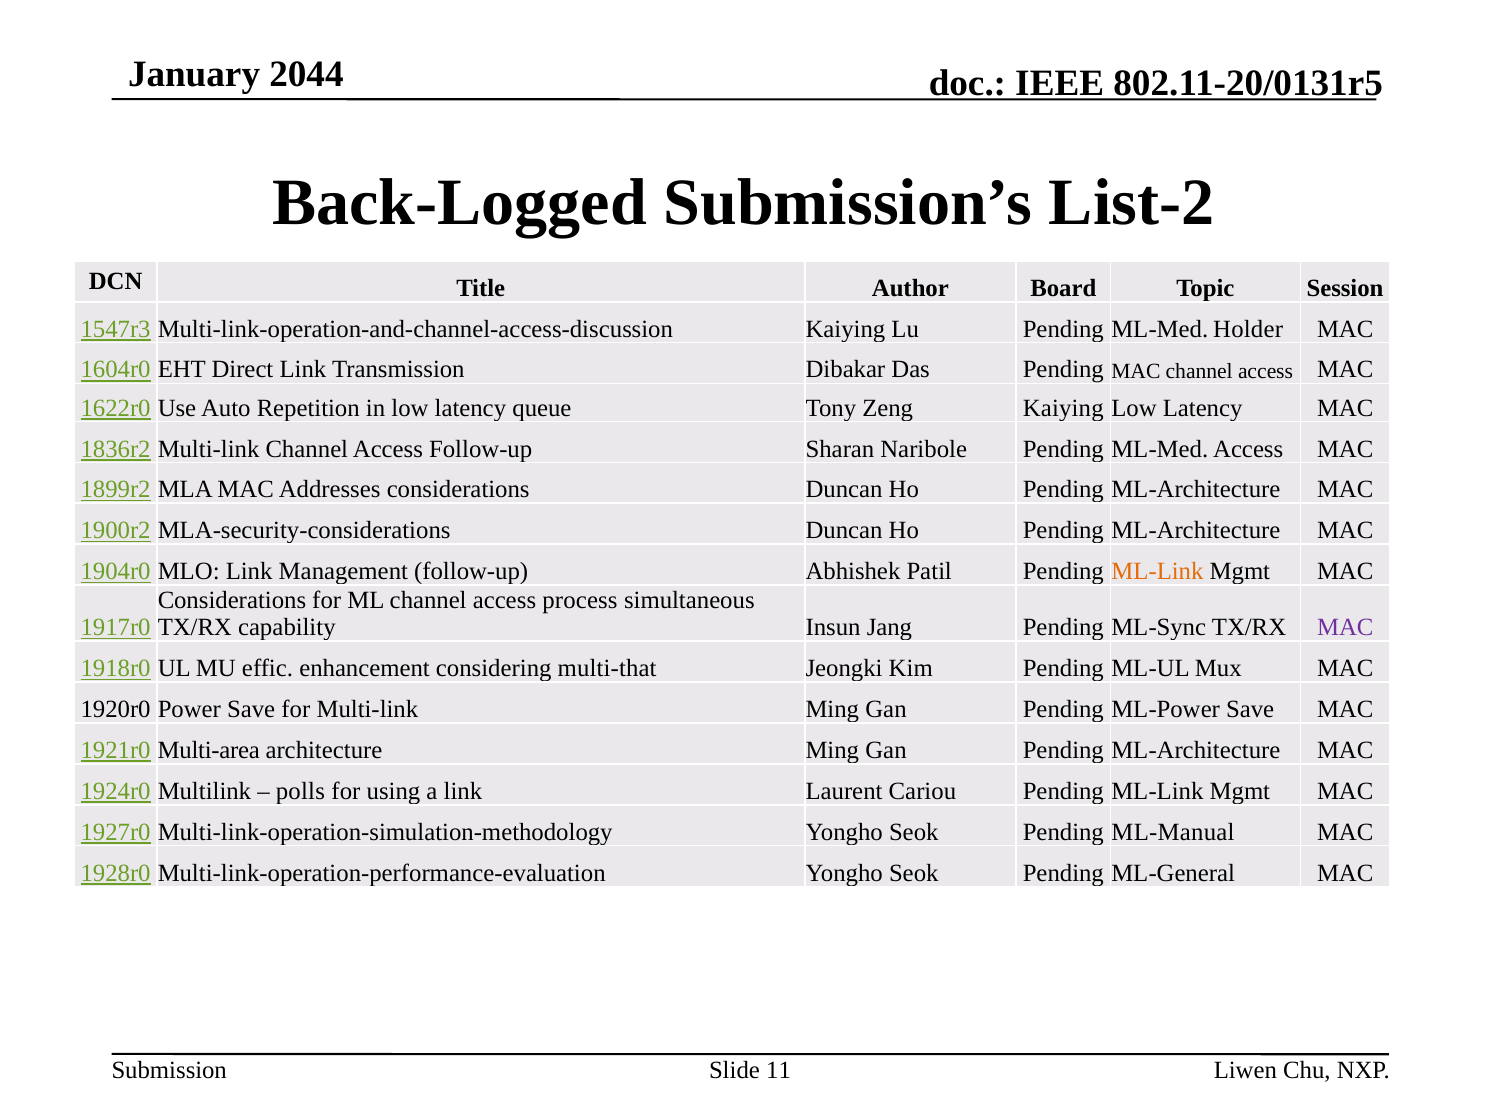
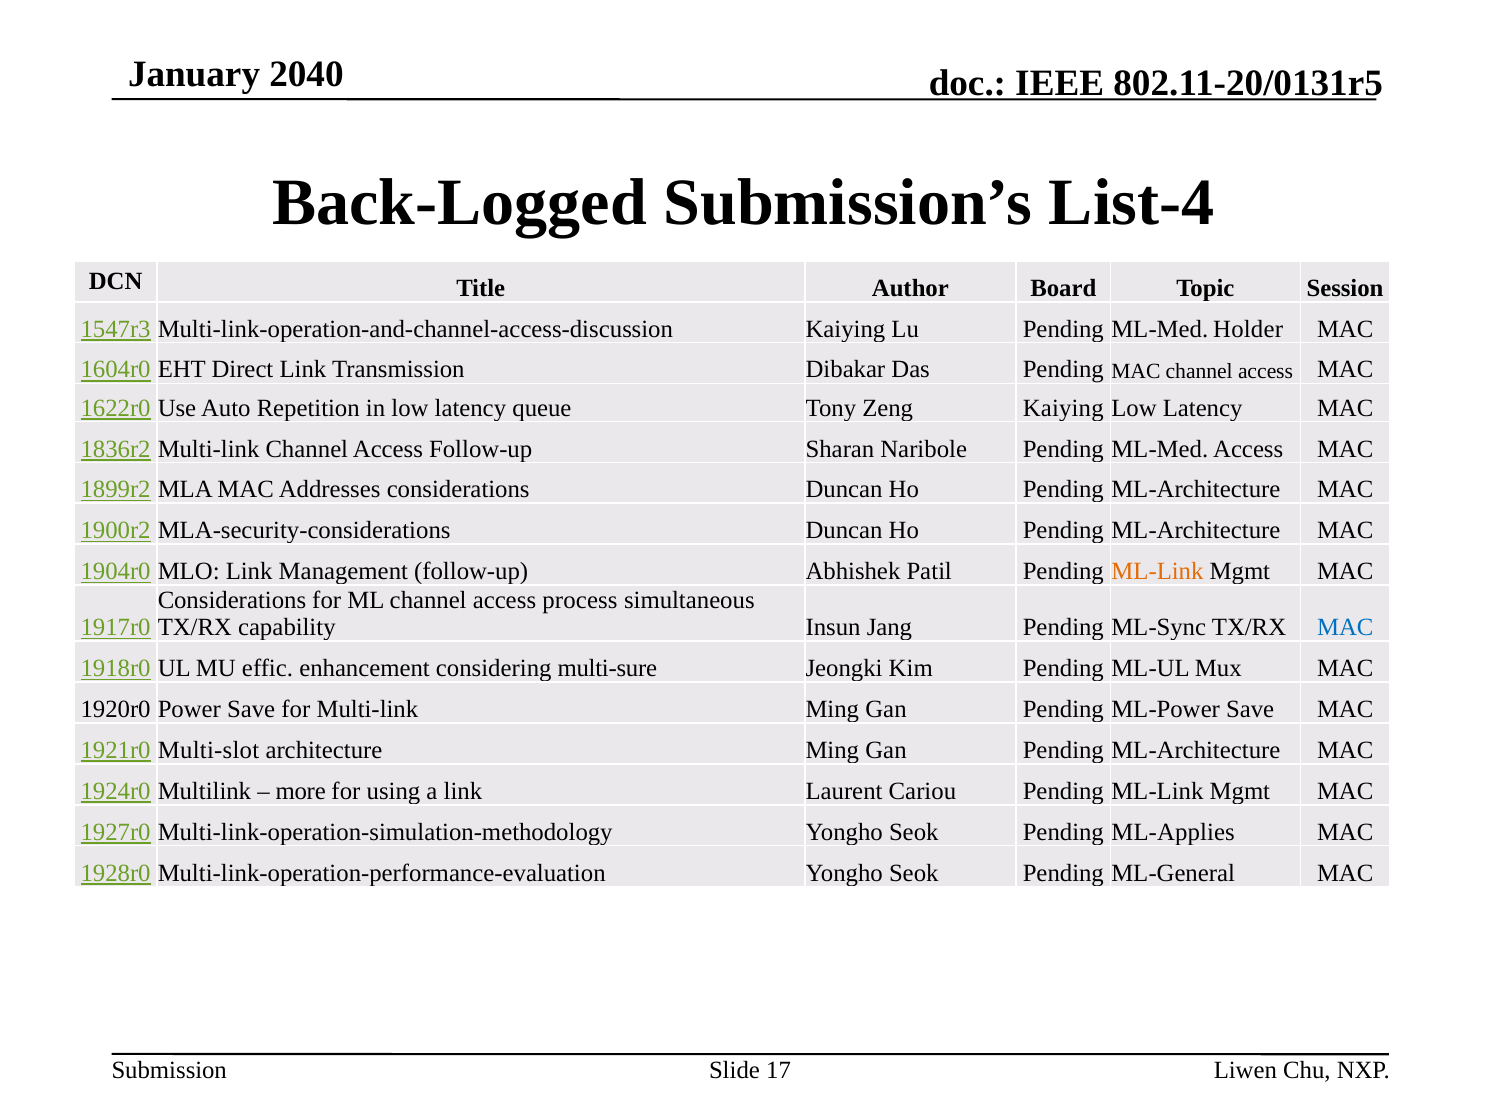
2044: 2044 -> 2040
List-2: List-2 -> List-4
MAC at (1345, 628) colour: purple -> blue
multi-that: multi-that -> multi-sure
Multi-area: Multi-area -> Multi-slot
polls: polls -> more
ML-Manual: ML-Manual -> ML-Applies
11: 11 -> 17
